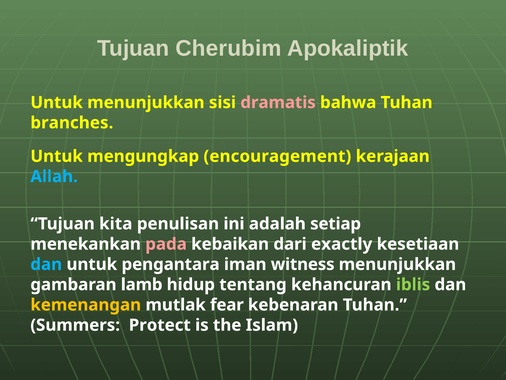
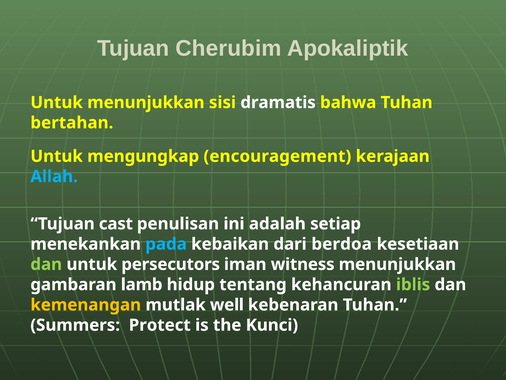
dramatis colour: pink -> white
branches: branches -> bertahan
kita: kita -> cast
pada colour: pink -> light blue
exactly: exactly -> berdoa
dan at (46, 264) colour: light blue -> light green
pengantara: pengantara -> persecutors
fear: fear -> well
Islam: Islam -> Kunci
